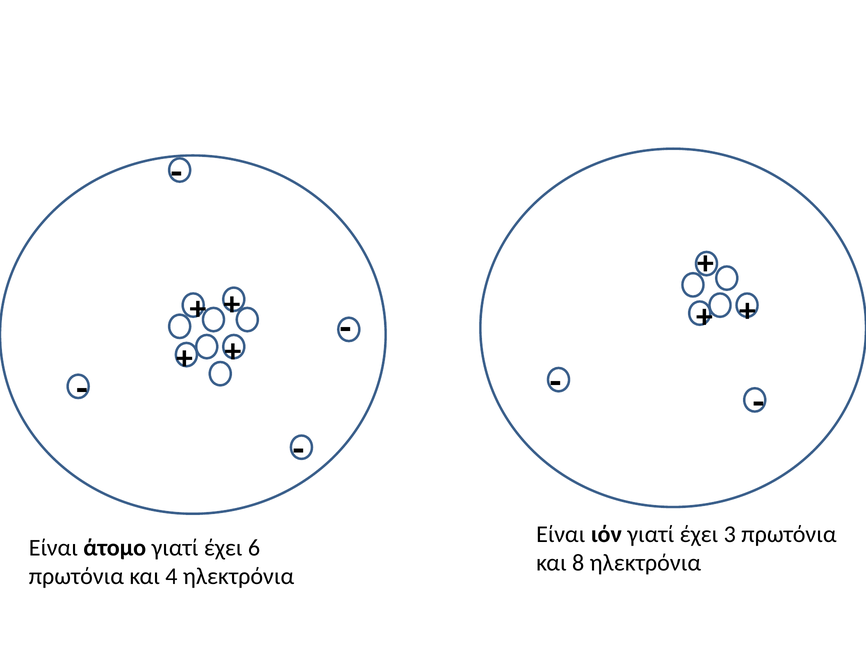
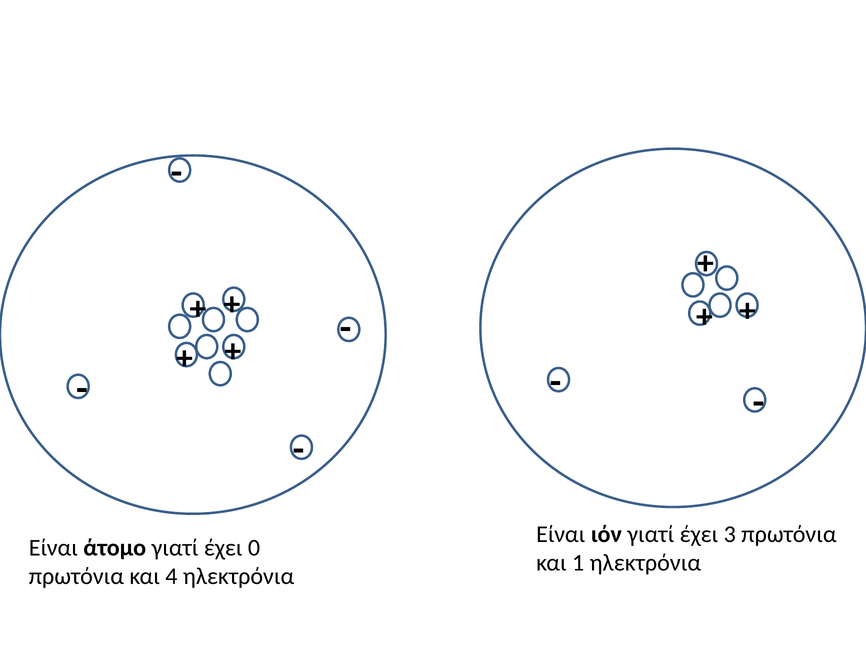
6: 6 -> 0
8: 8 -> 1
